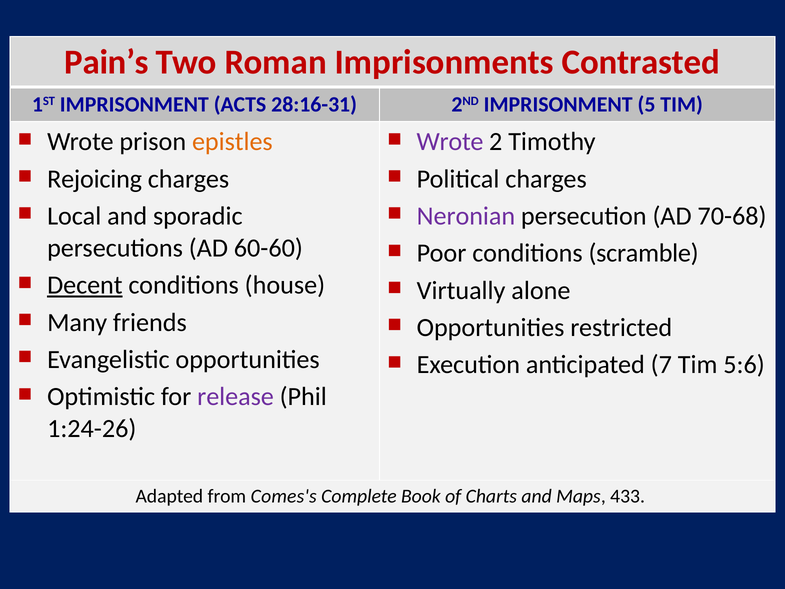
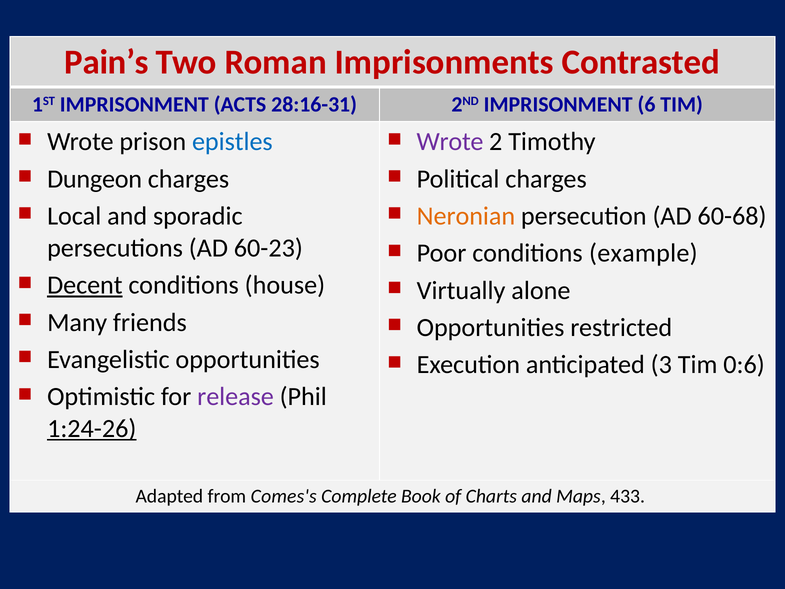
5: 5 -> 6
epistles colour: orange -> blue
Rejoicing: Rejoicing -> Dungeon
Neronian colour: purple -> orange
70-68: 70-68 -> 60-68
60-60: 60-60 -> 60-23
scramble: scramble -> example
7: 7 -> 3
5:6: 5:6 -> 0:6
1:24-26 underline: none -> present
